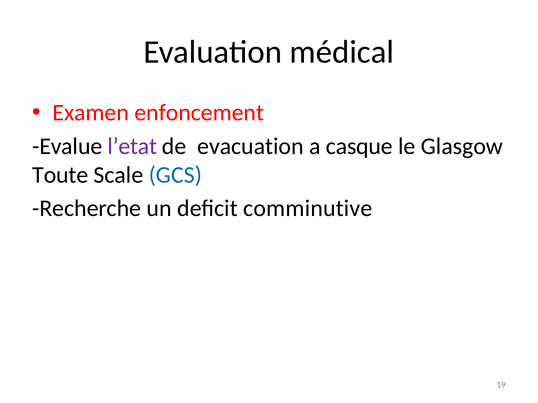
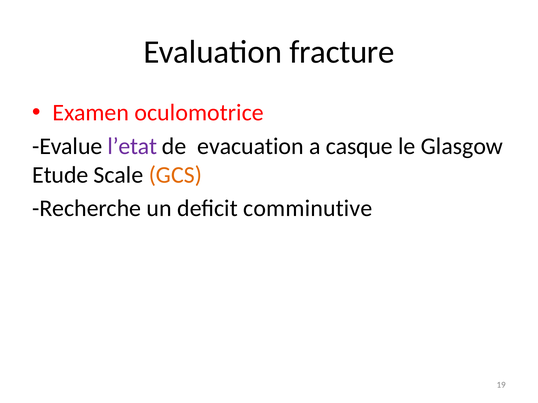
médical: médical -> fracture
enfoncement: enfoncement -> oculomotrice
Toute: Toute -> Etude
GCS colour: blue -> orange
